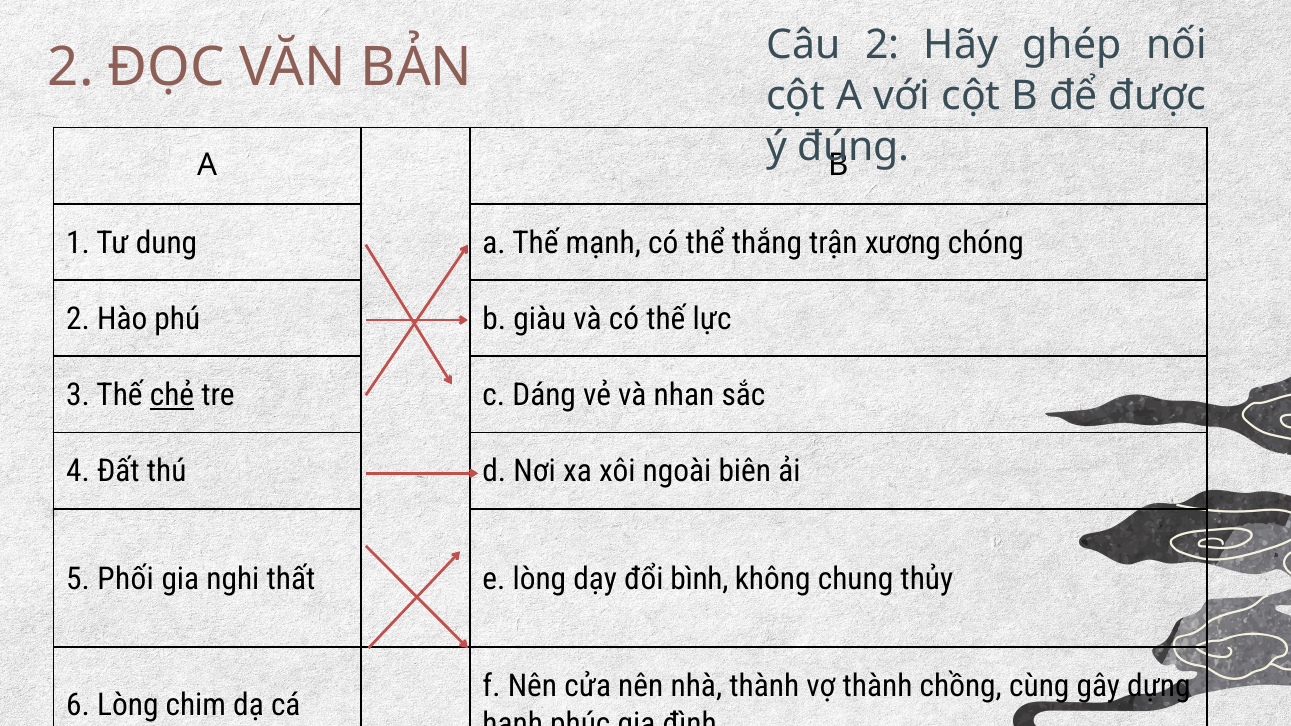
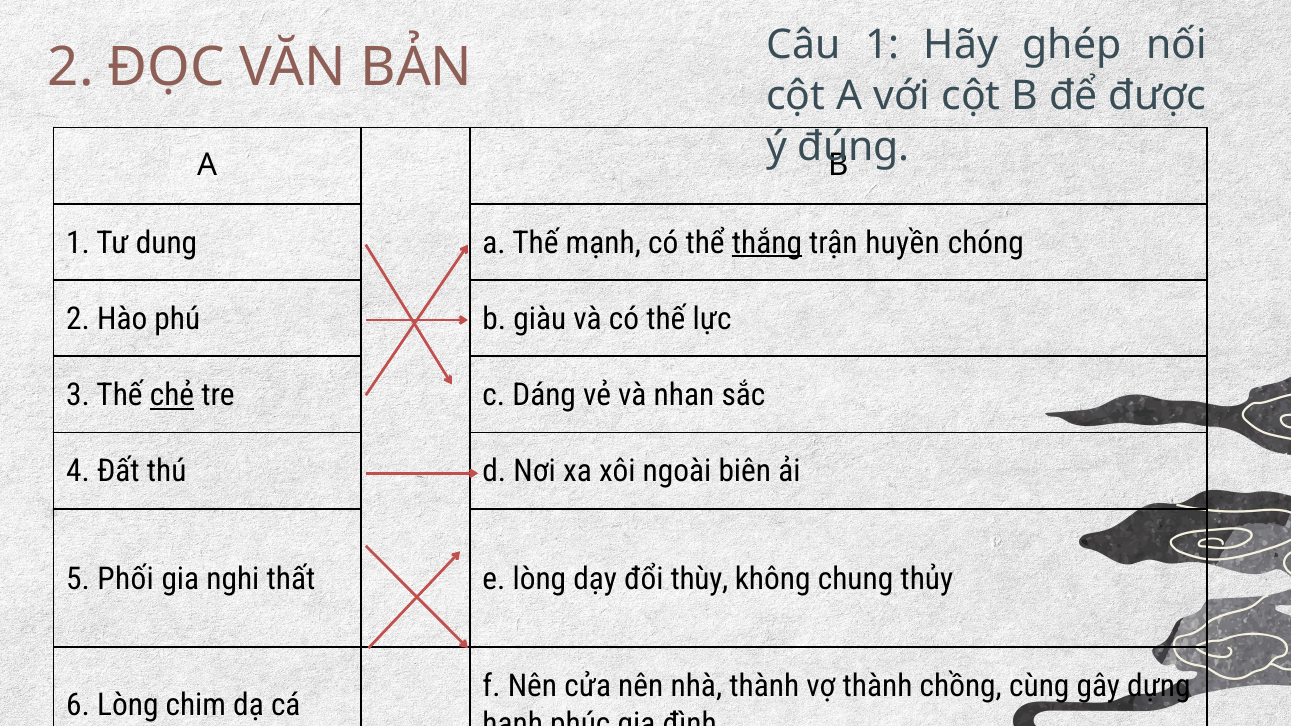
Câu 2: 2 -> 1
thắng underline: none -> present
xương: xương -> huyền
bình: bình -> thùy
